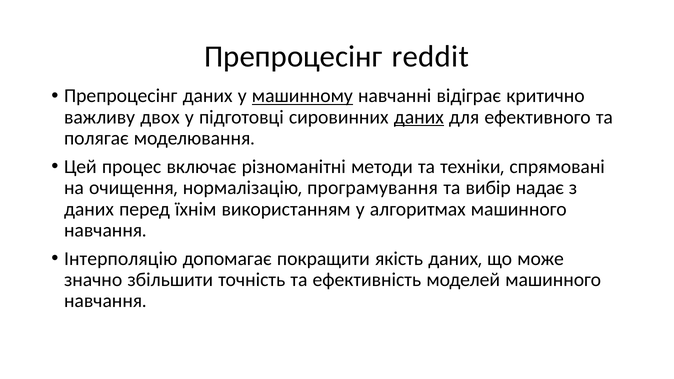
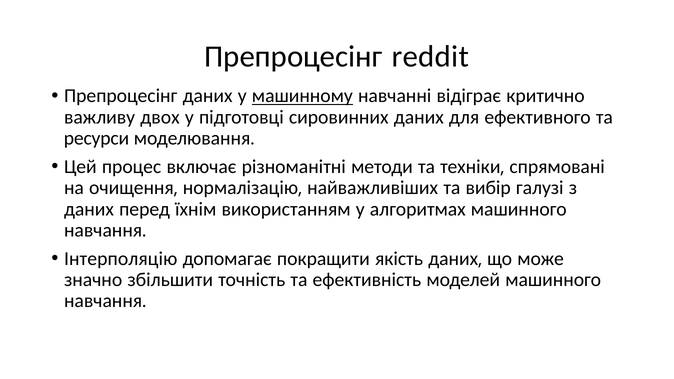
даних at (419, 117) underline: present -> none
полягає: полягає -> ресурси
програмування: програмування -> найважливіших
надає: надає -> галузі
